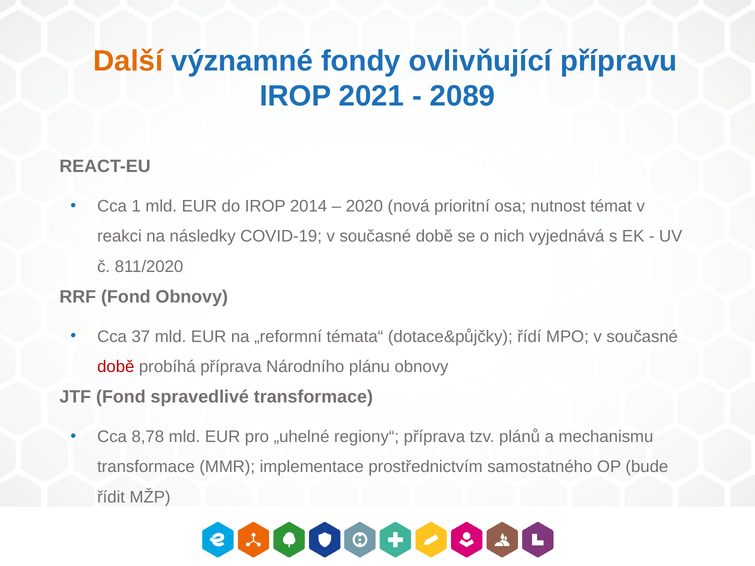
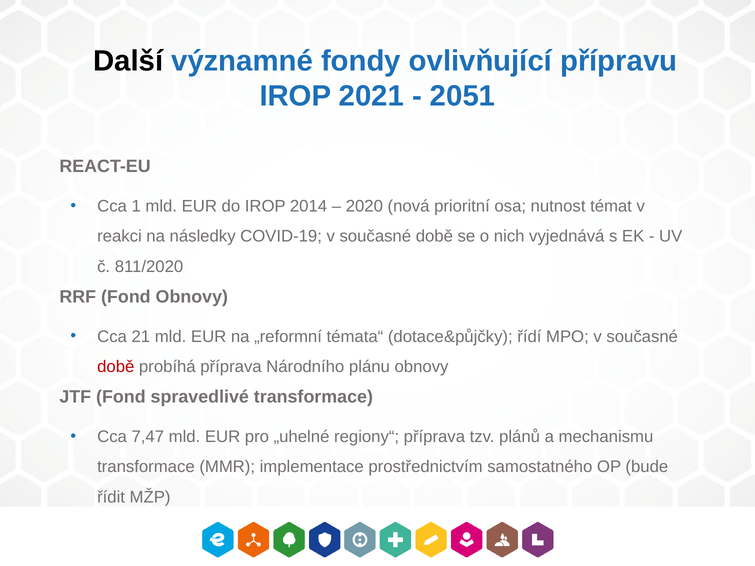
Další colour: orange -> black
2089: 2089 -> 2051
37: 37 -> 21
8,78: 8,78 -> 7,47
